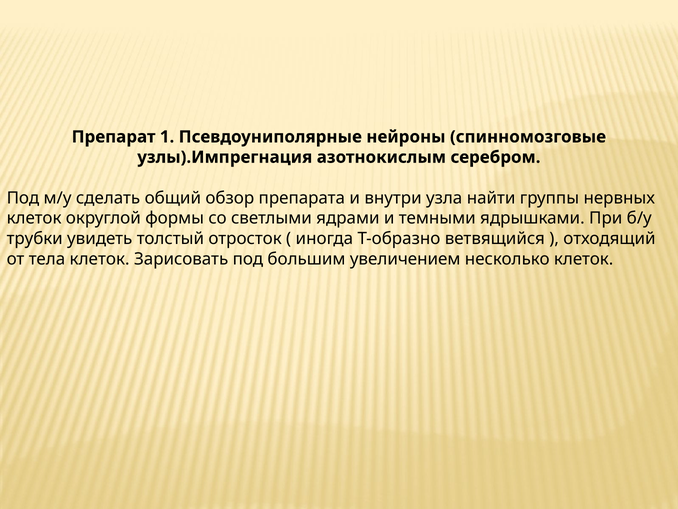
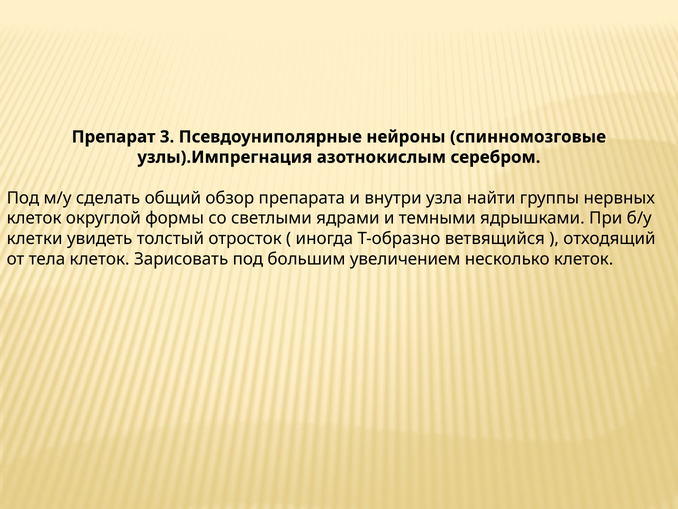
1: 1 -> 3
трубки: трубки -> клетки
